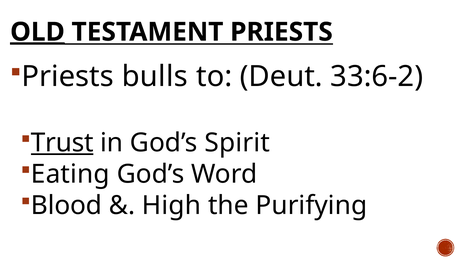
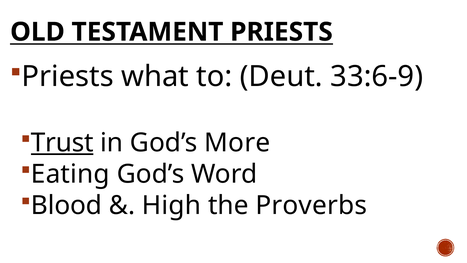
OLD underline: present -> none
bulls: bulls -> what
33:6-2: 33:6-2 -> 33:6-9
Spirit: Spirit -> More
Purifying: Purifying -> Proverbs
